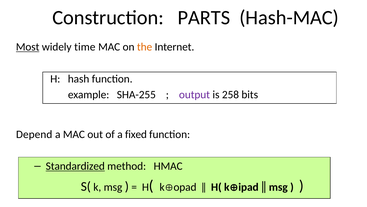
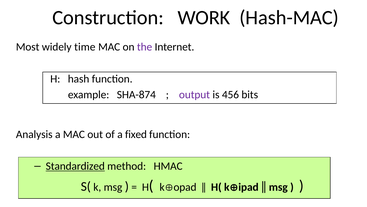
PARTS: PARTS -> WORK
Most underline: present -> none
the colour: orange -> purple
SHA-255: SHA-255 -> SHA-874
258: 258 -> 456
Depend: Depend -> Analysis
